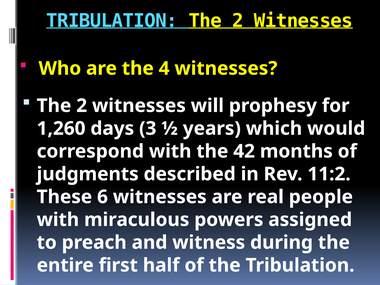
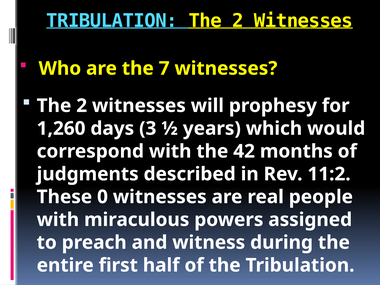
4: 4 -> 7
6: 6 -> 0
